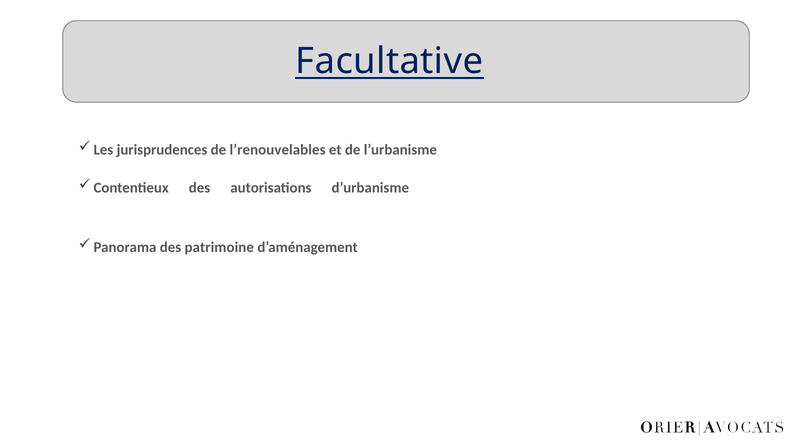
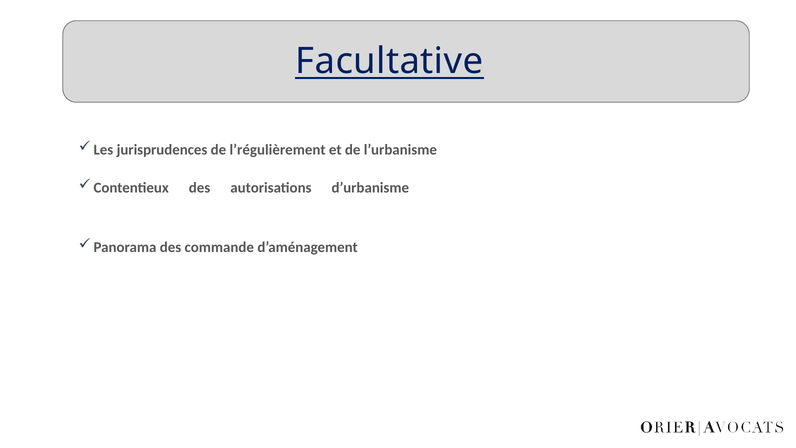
l’renouvelables: l’renouvelables -> l’régulièrement
patrimoine: patrimoine -> commande
